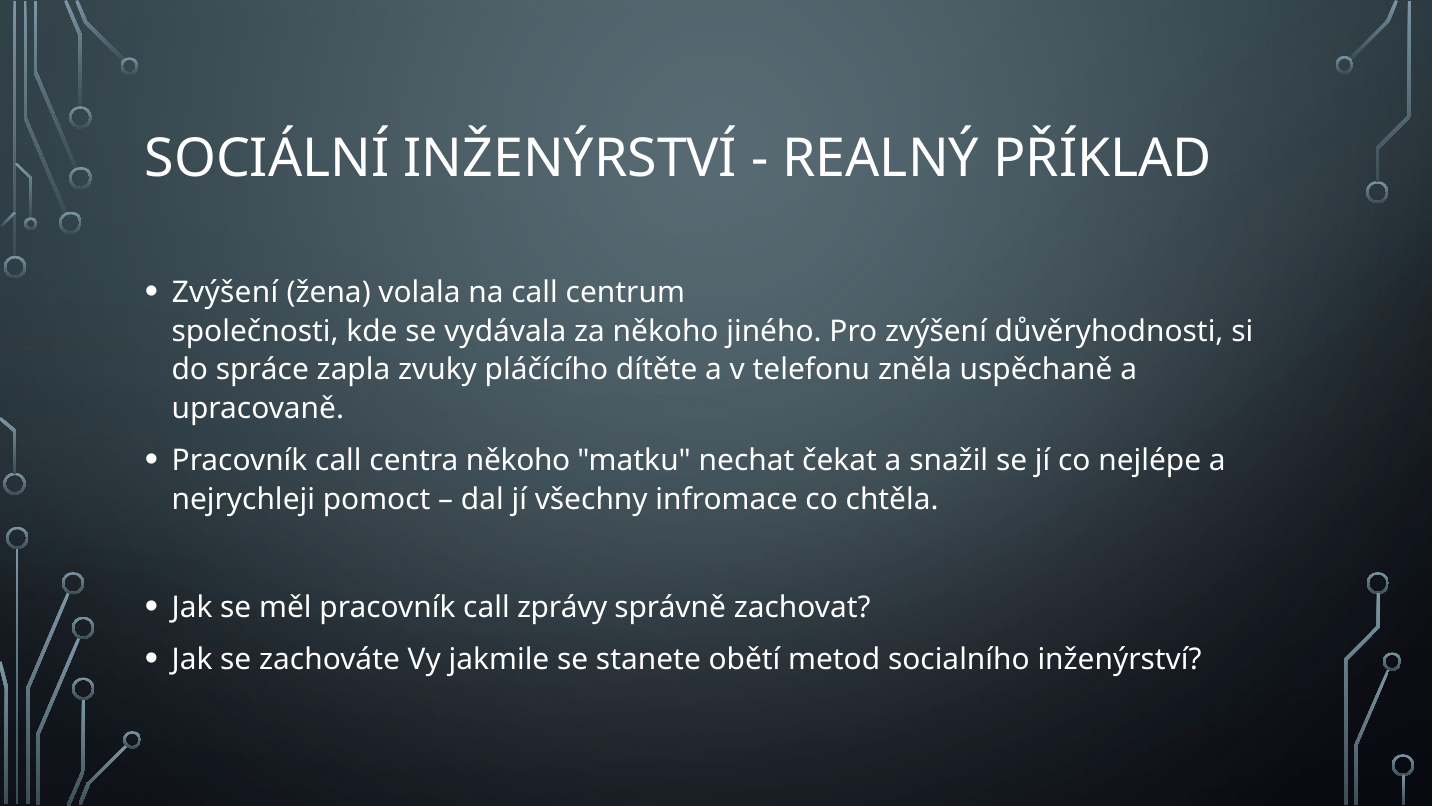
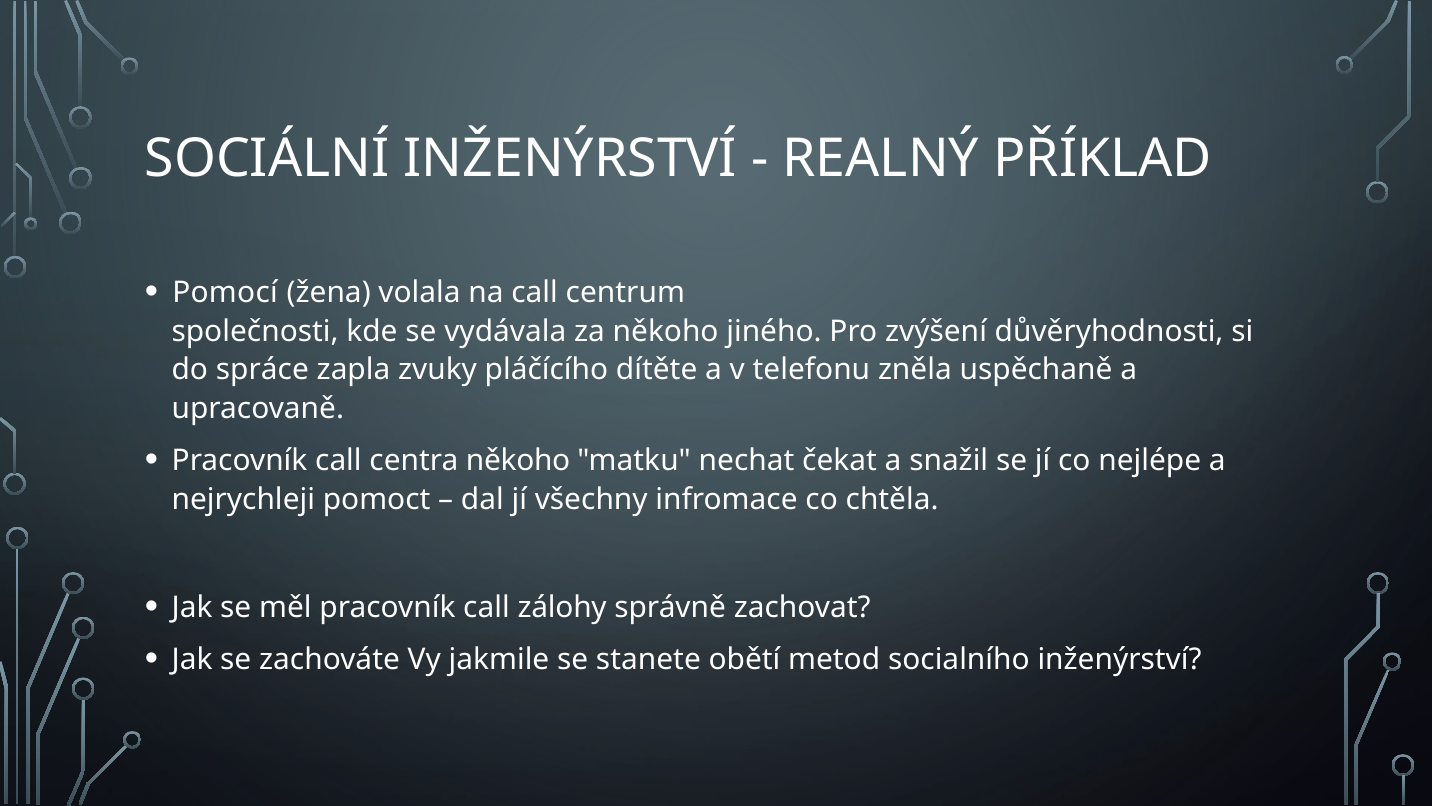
Zvýšení at (225, 292): Zvýšení -> Pomocí
zprávy: zprávy -> zálohy
